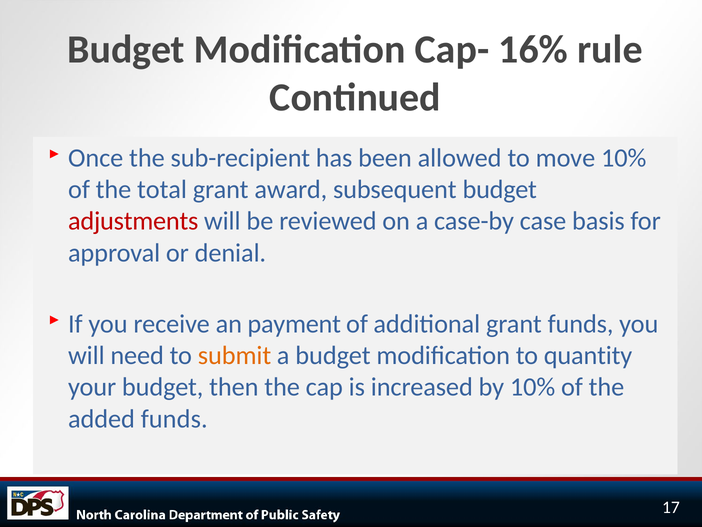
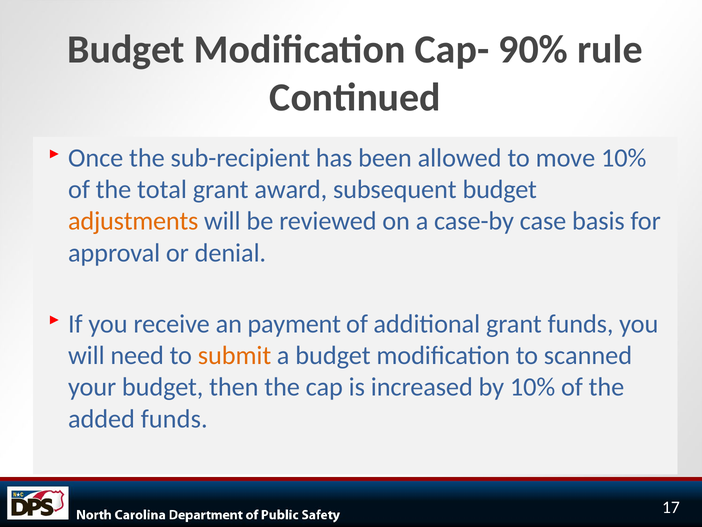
16%: 16% -> 90%
adjustments colour: red -> orange
quantity: quantity -> scanned
